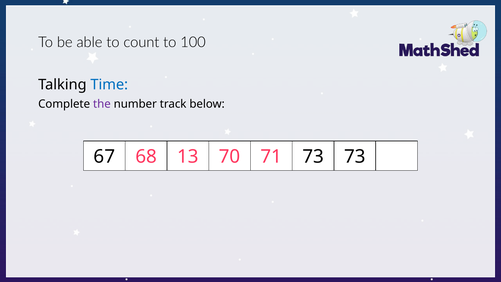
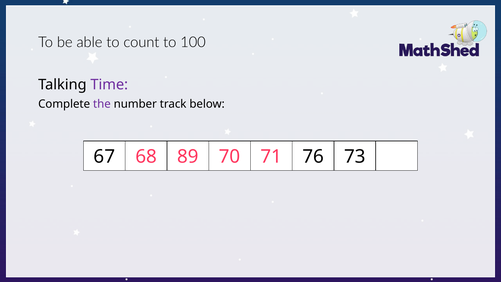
Time colour: blue -> purple
13: 13 -> 89
71 73: 73 -> 76
